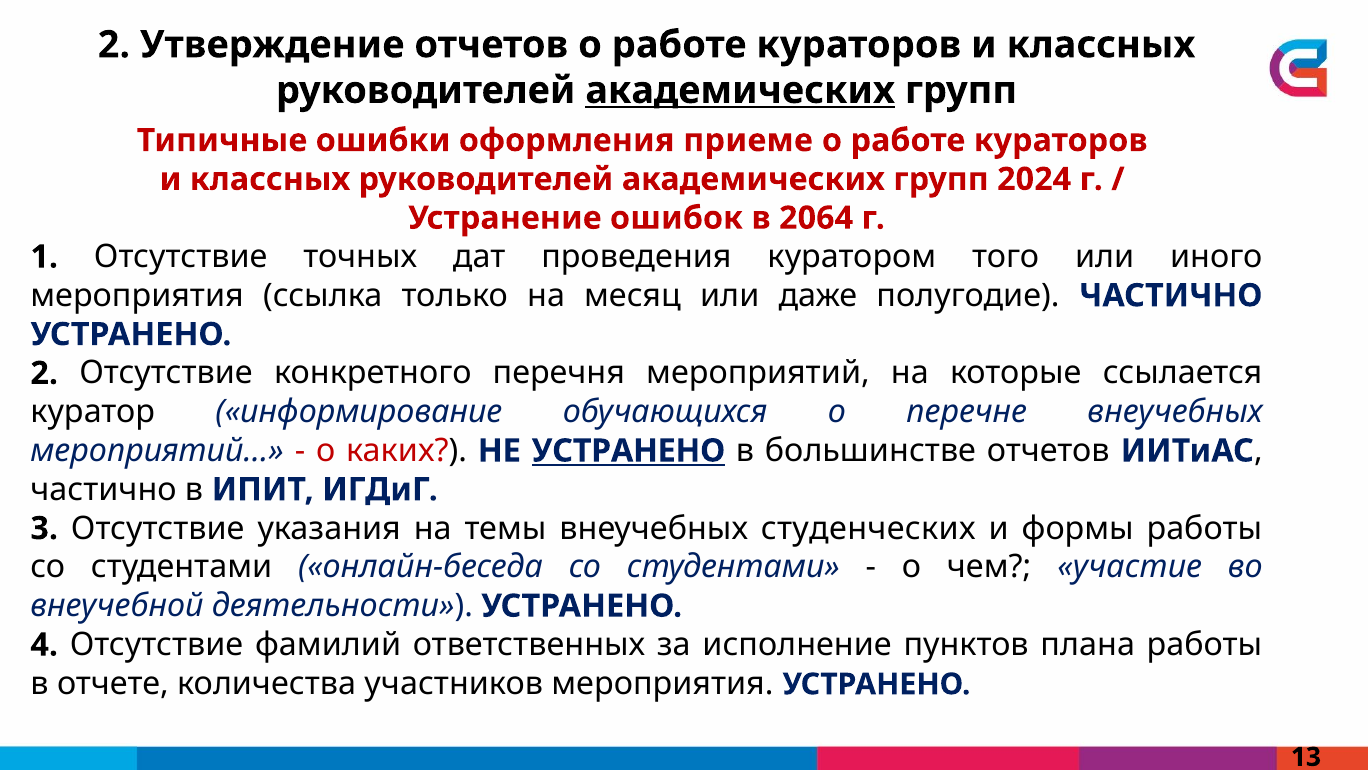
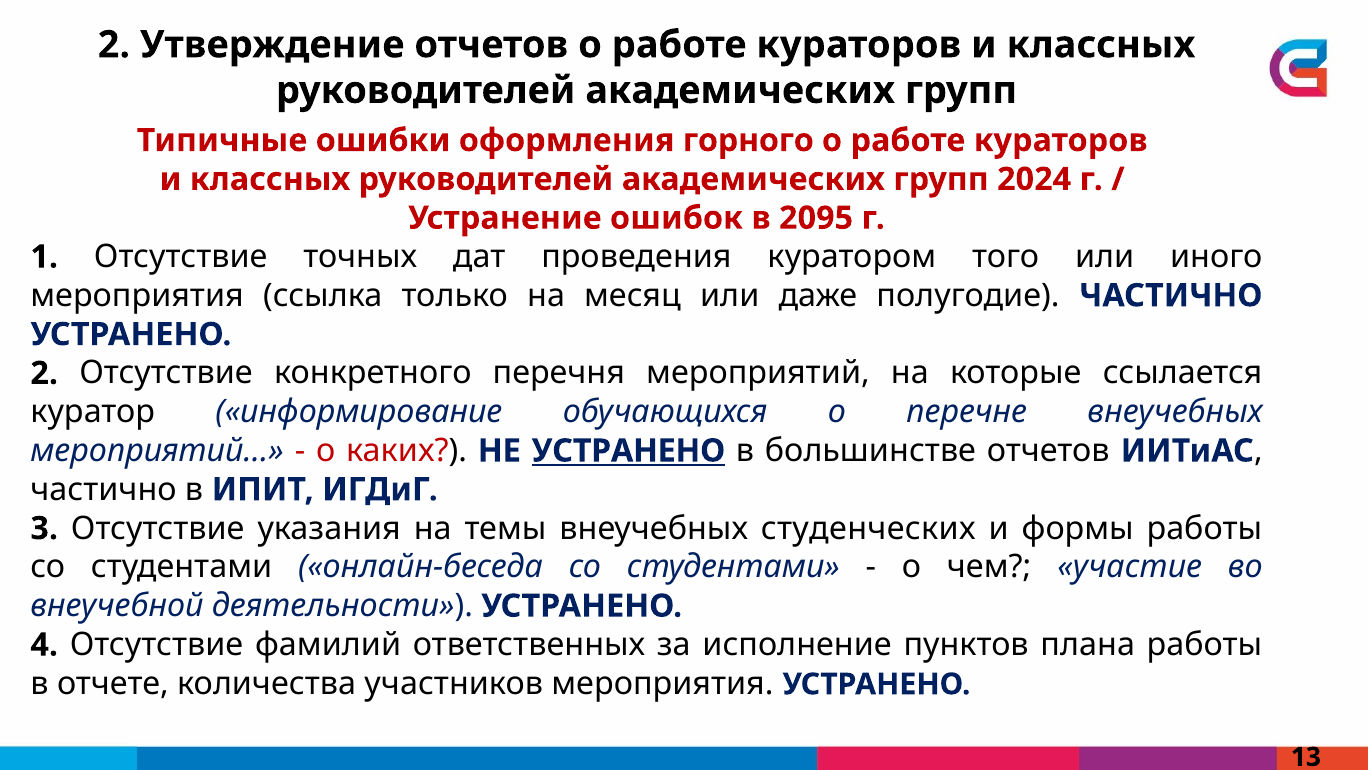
академических at (740, 90) underline: present -> none
приеме: приеме -> горного
2064: 2064 -> 2095
